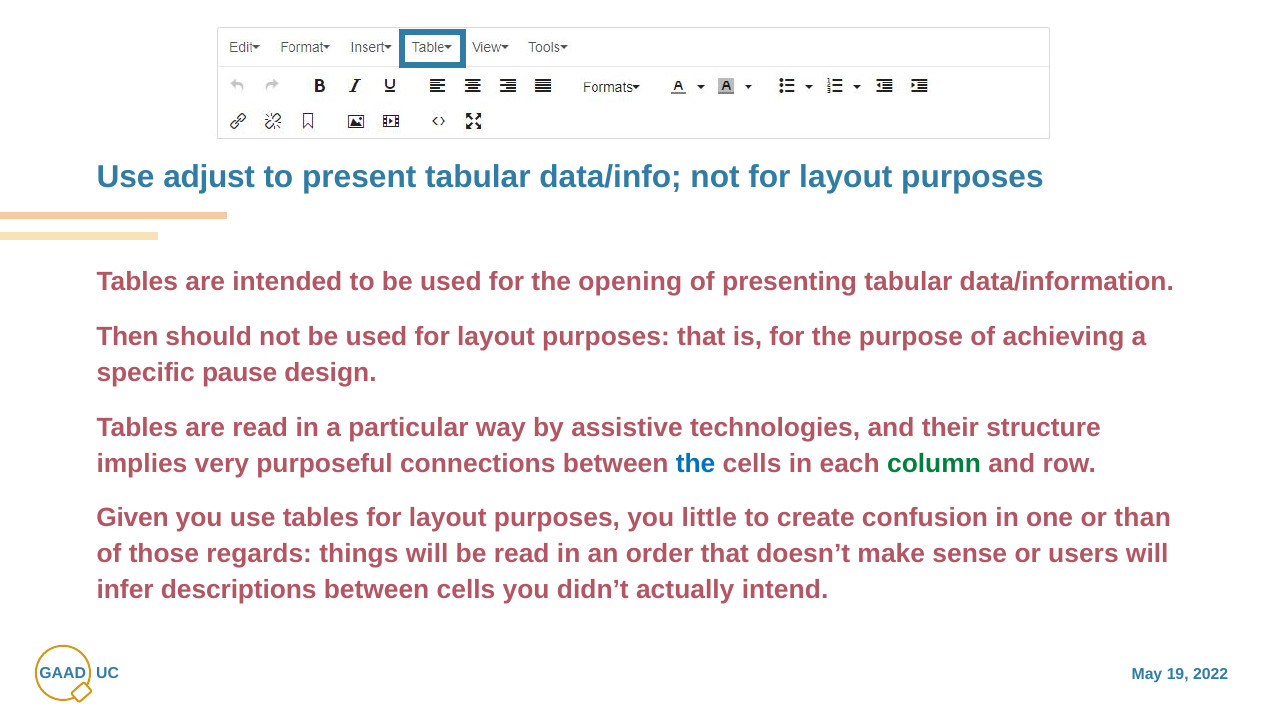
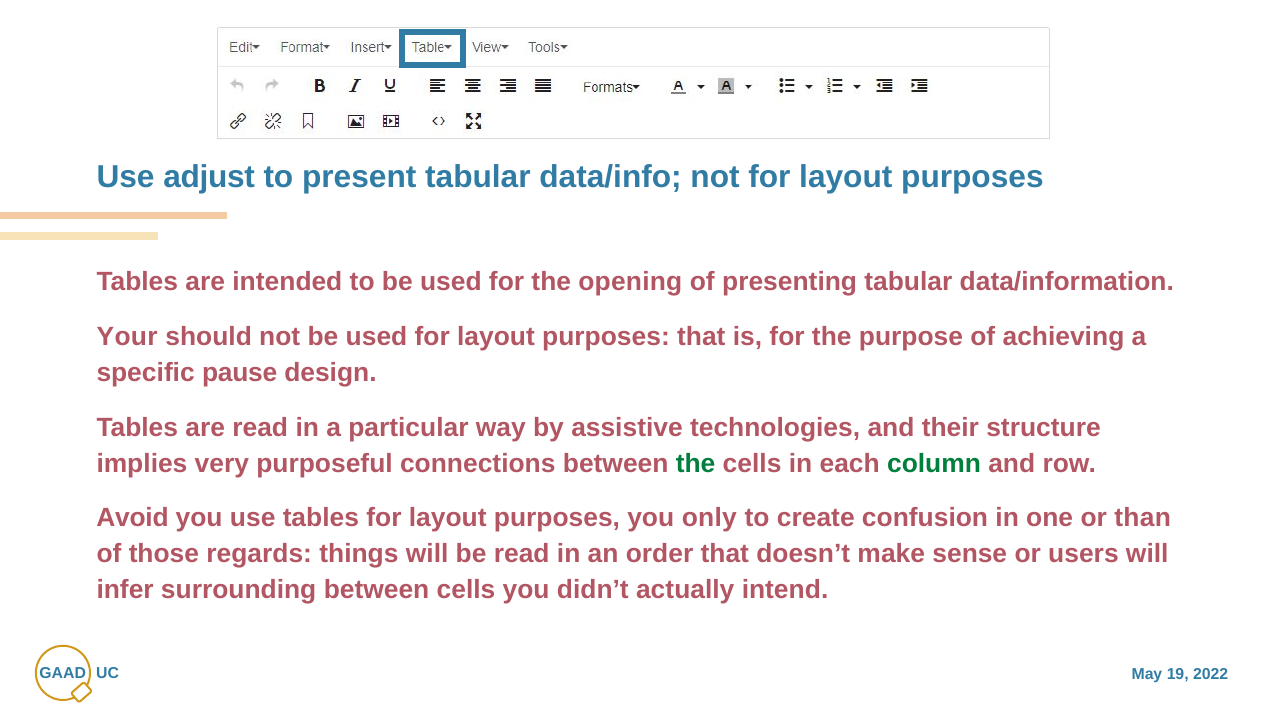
Then: Then -> Your
the at (696, 463) colour: blue -> green
Given: Given -> Avoid
little: little -> only
descriptions: descriptions -> surrounding
